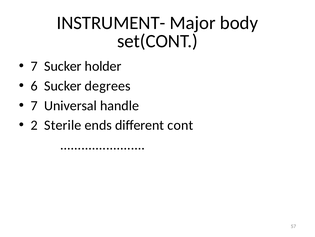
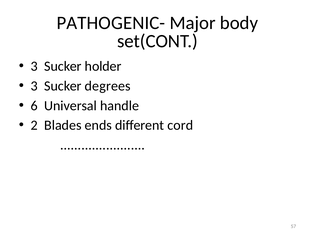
INSTRUMENT-: INSTRUMENT- -> PATHOGENIC-
7 at (34, 66): 7 -> 3
6 at (34, 86): 6 -> 3
7 at (34, 105): 7 -> 6
Sterile: Sterile -> Blades
cont: cont -> cord
